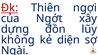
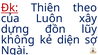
ngợi: ngợi -> theo
Ngớt: Ngớt -> Luôn
